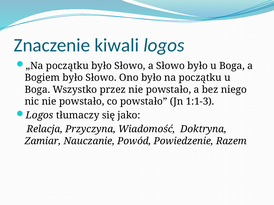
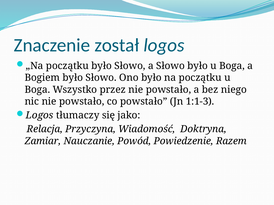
kiwali: kiwali -> został
